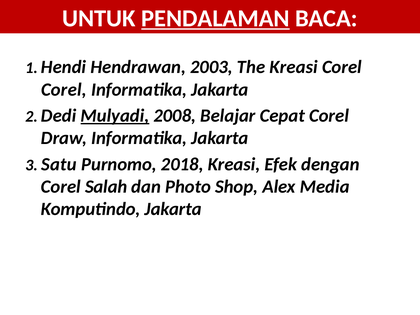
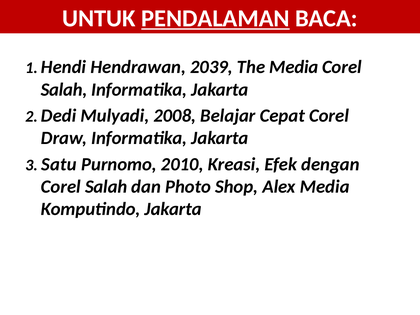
2003: 2003 -> 2039
The Kreasi: Kreasi -> Media
Corel at (64, 90): Corel -> Salah
Mulyadi underline: present -> none
2018: 2018 -> 2010
